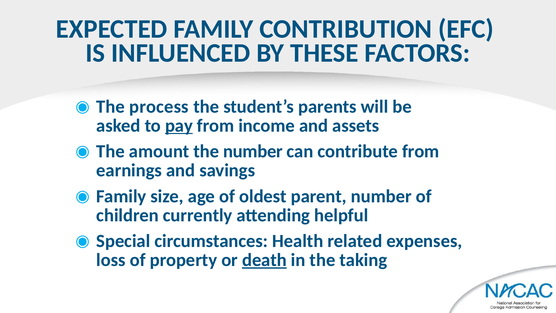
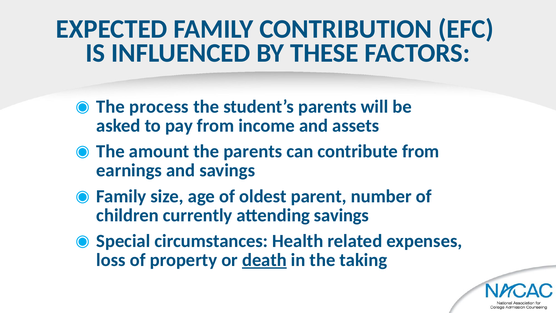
pay underline: present -> none
the number: number -> parents
attending helpful: helpful -> savings
